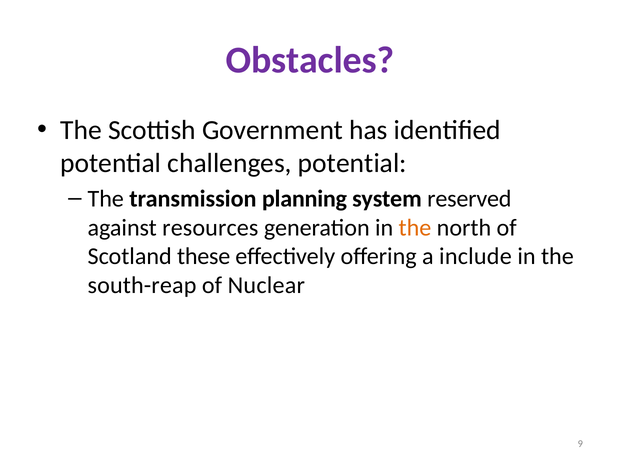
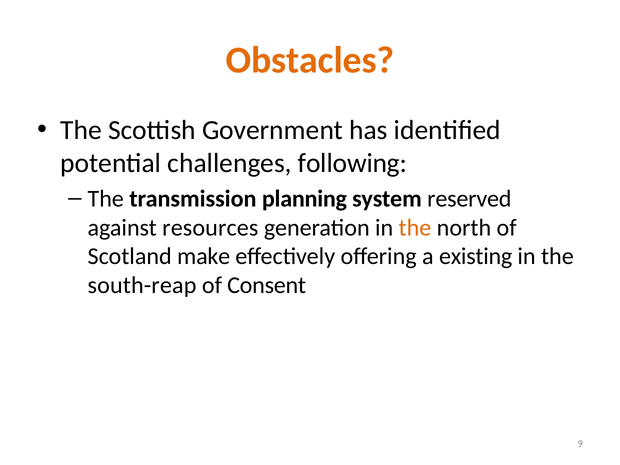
Obstacles colour: purple -> orange
challenges potential: potential -> following
these: these -> make
include: include -> existing
Nuclear: Nuclear -> Consent
